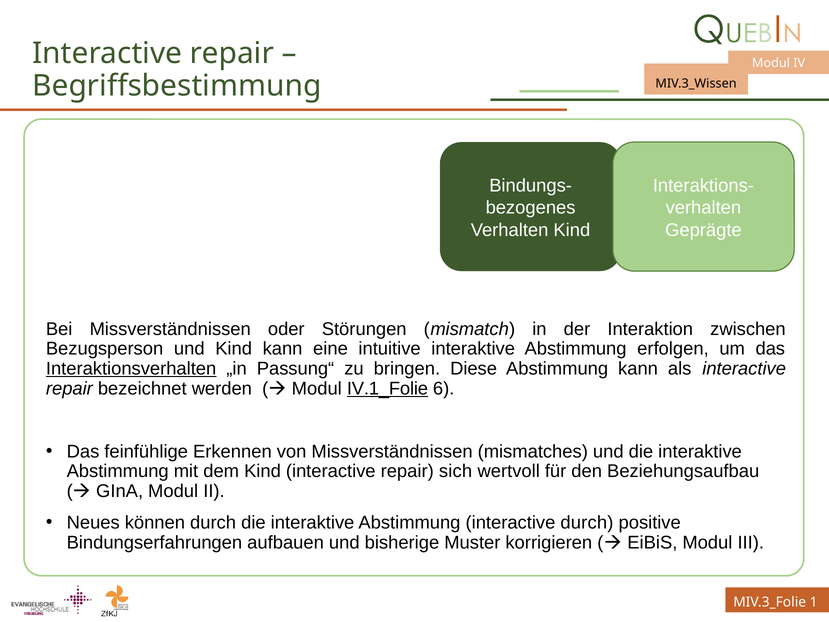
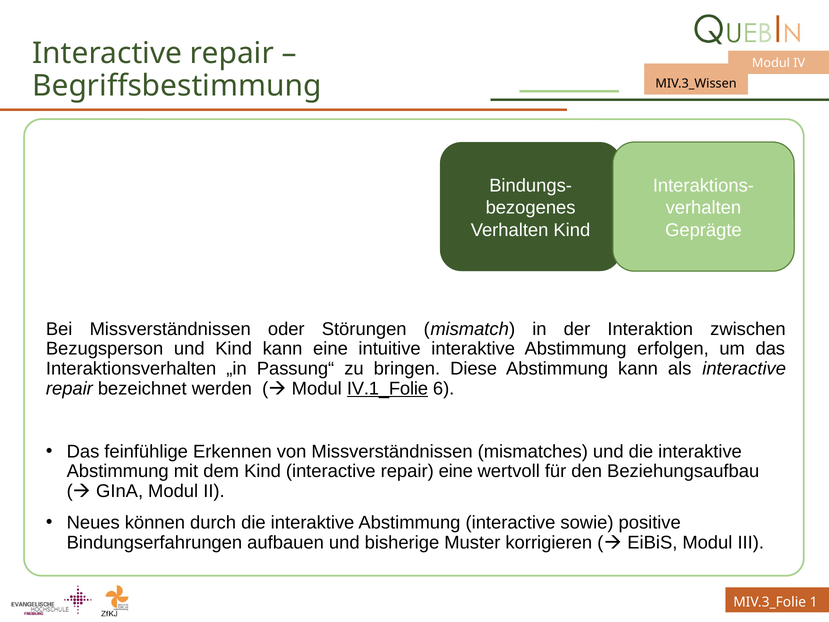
Interaktionsverhalten underline: present -> none
repair sich: sich -> eine
interactive durch: durch -> sowie
